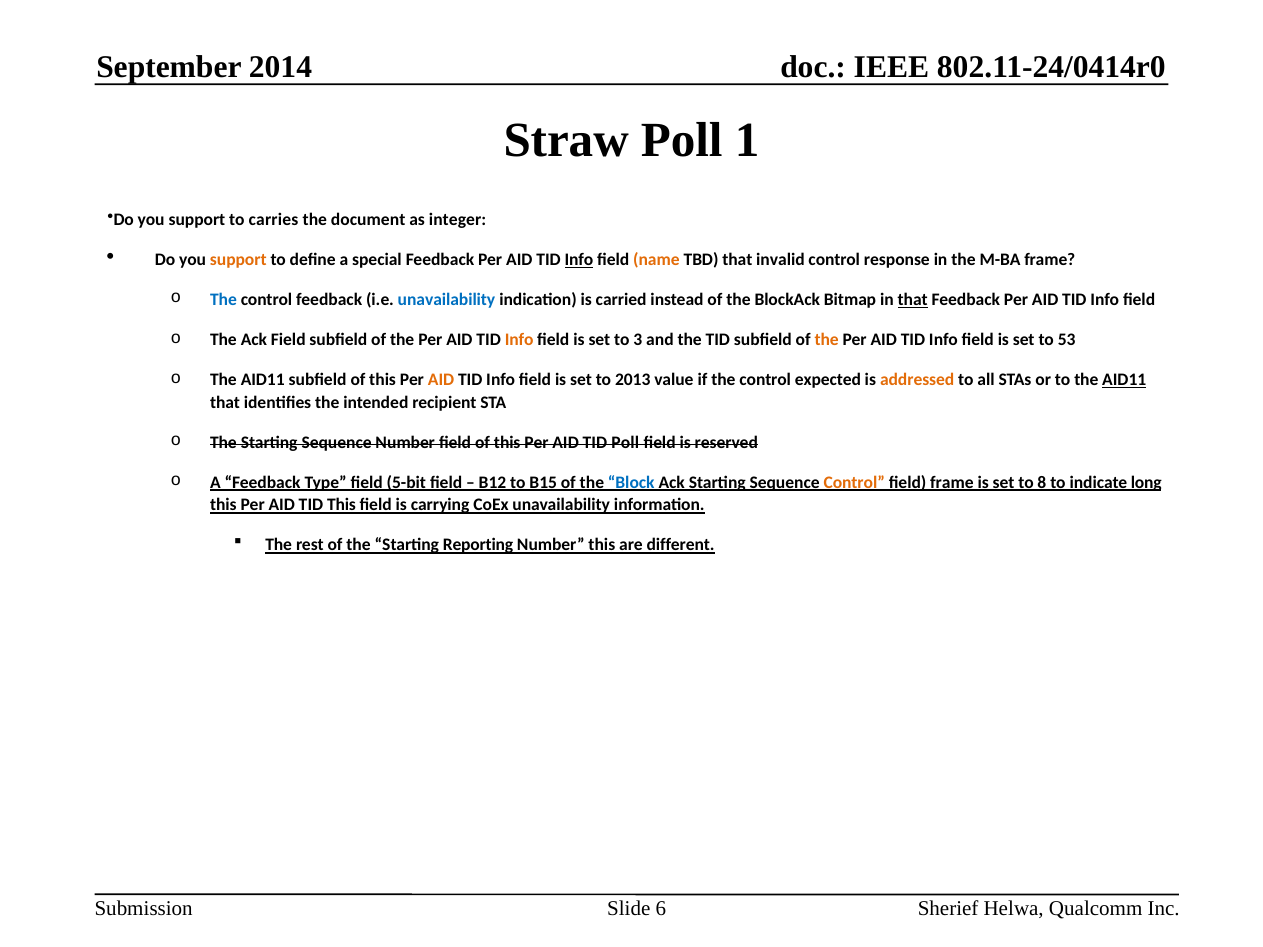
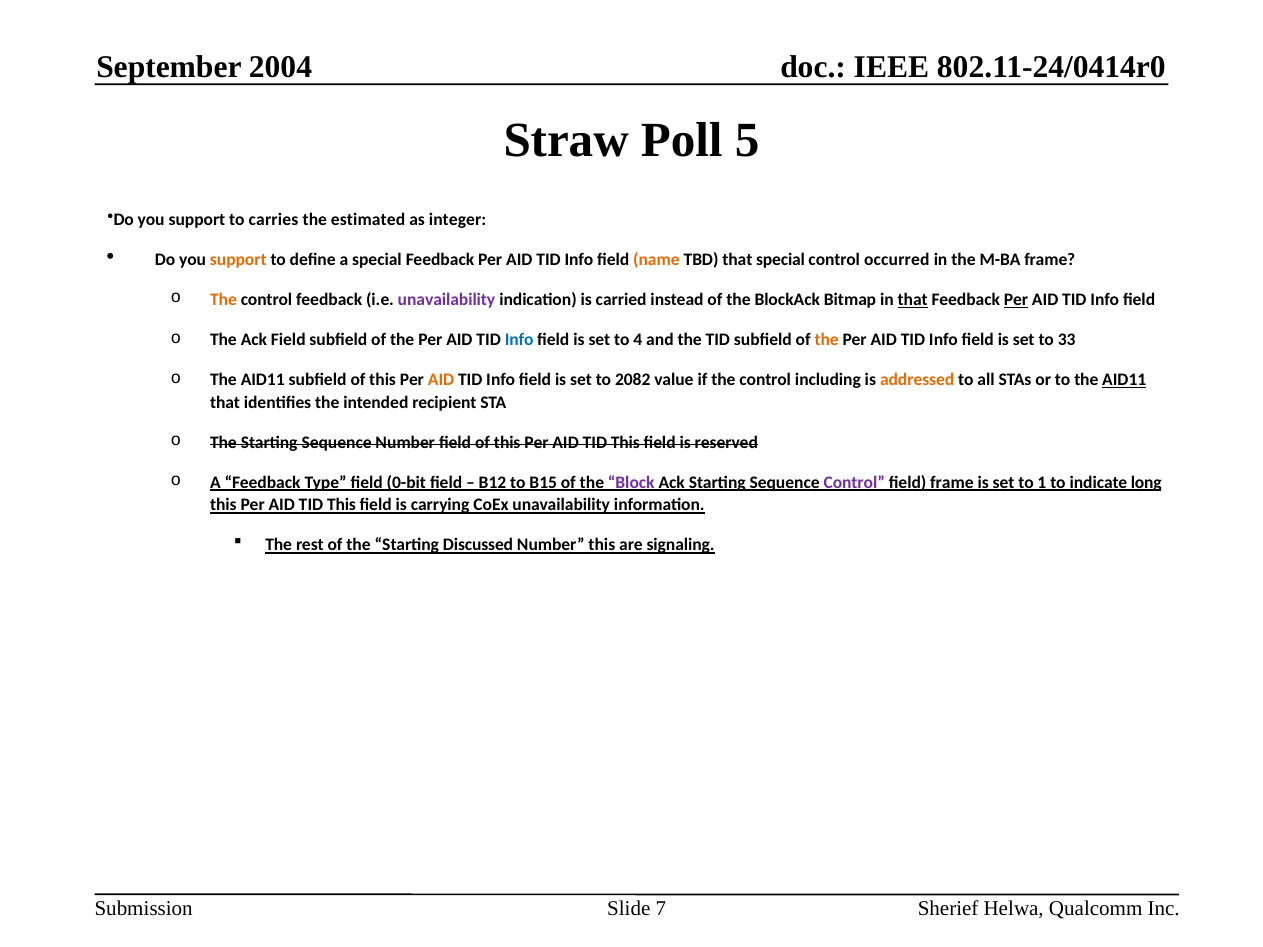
2014: 2014 -> 2004
1: 1 -> 5
document: document -> estimated
Info at (579, 260) underline: present -> none
that invalid: invalid -> special
response: response -> occurred
The at (223, 300) colour: blue -> orange
unavailability at (447, 300) colour: blue -> purple
Per at (1016, 300) underline: none -> present
Info at (519, 340) colour: orange -> blue
3: 3 -> 4
53: 53 -> 33
2013: 2013 -> 2082
expected: expected -> including
Poll at (625, 442): Poll -> This
5-bit: 5-bit -> 0-bit
Block colour: blue -> purple
Control at (854, 483) colour: orange -> purple
8: 8 -> 1
Reporting: Reporting -> Discussed
different: different -> signaling
6: 6 -> 7
